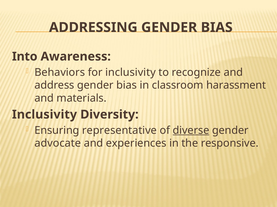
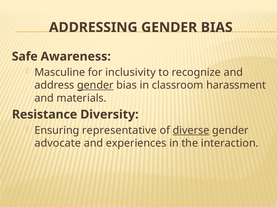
Into: Into -> Safe
Behaviors: Behaviors -> Masculine
gender at (95, 86) underline: none -> present
Inclusivity at (44, 115): Inclusivity -> Resistance
responsive: responsive -> interaction
